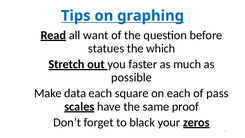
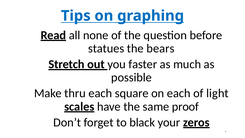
want: want -> none
which: which -> bears
data: data -> thru
pass: pass -> light
